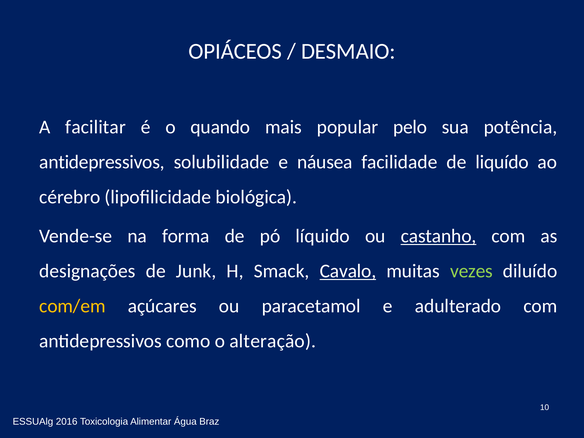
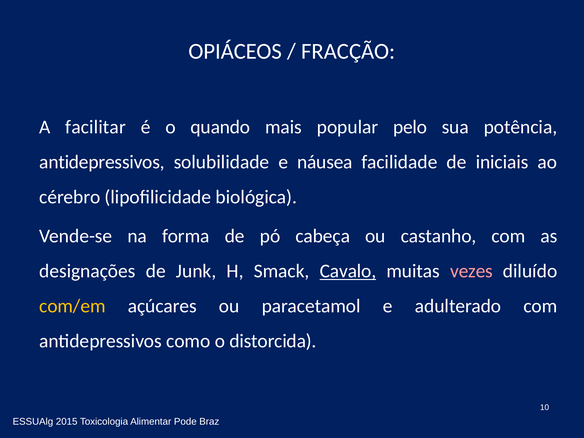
DESMAIO: DESMAIO -> FRACÇÃO
liquído: liquído -> iniciais
líquido: líquido -> cabeça
castanho underline: present -> none
vezes colour: light green -> pink
alteração: alteração -> distorcida
2016: 2016 -> 2015
Água: Água -> Pode
